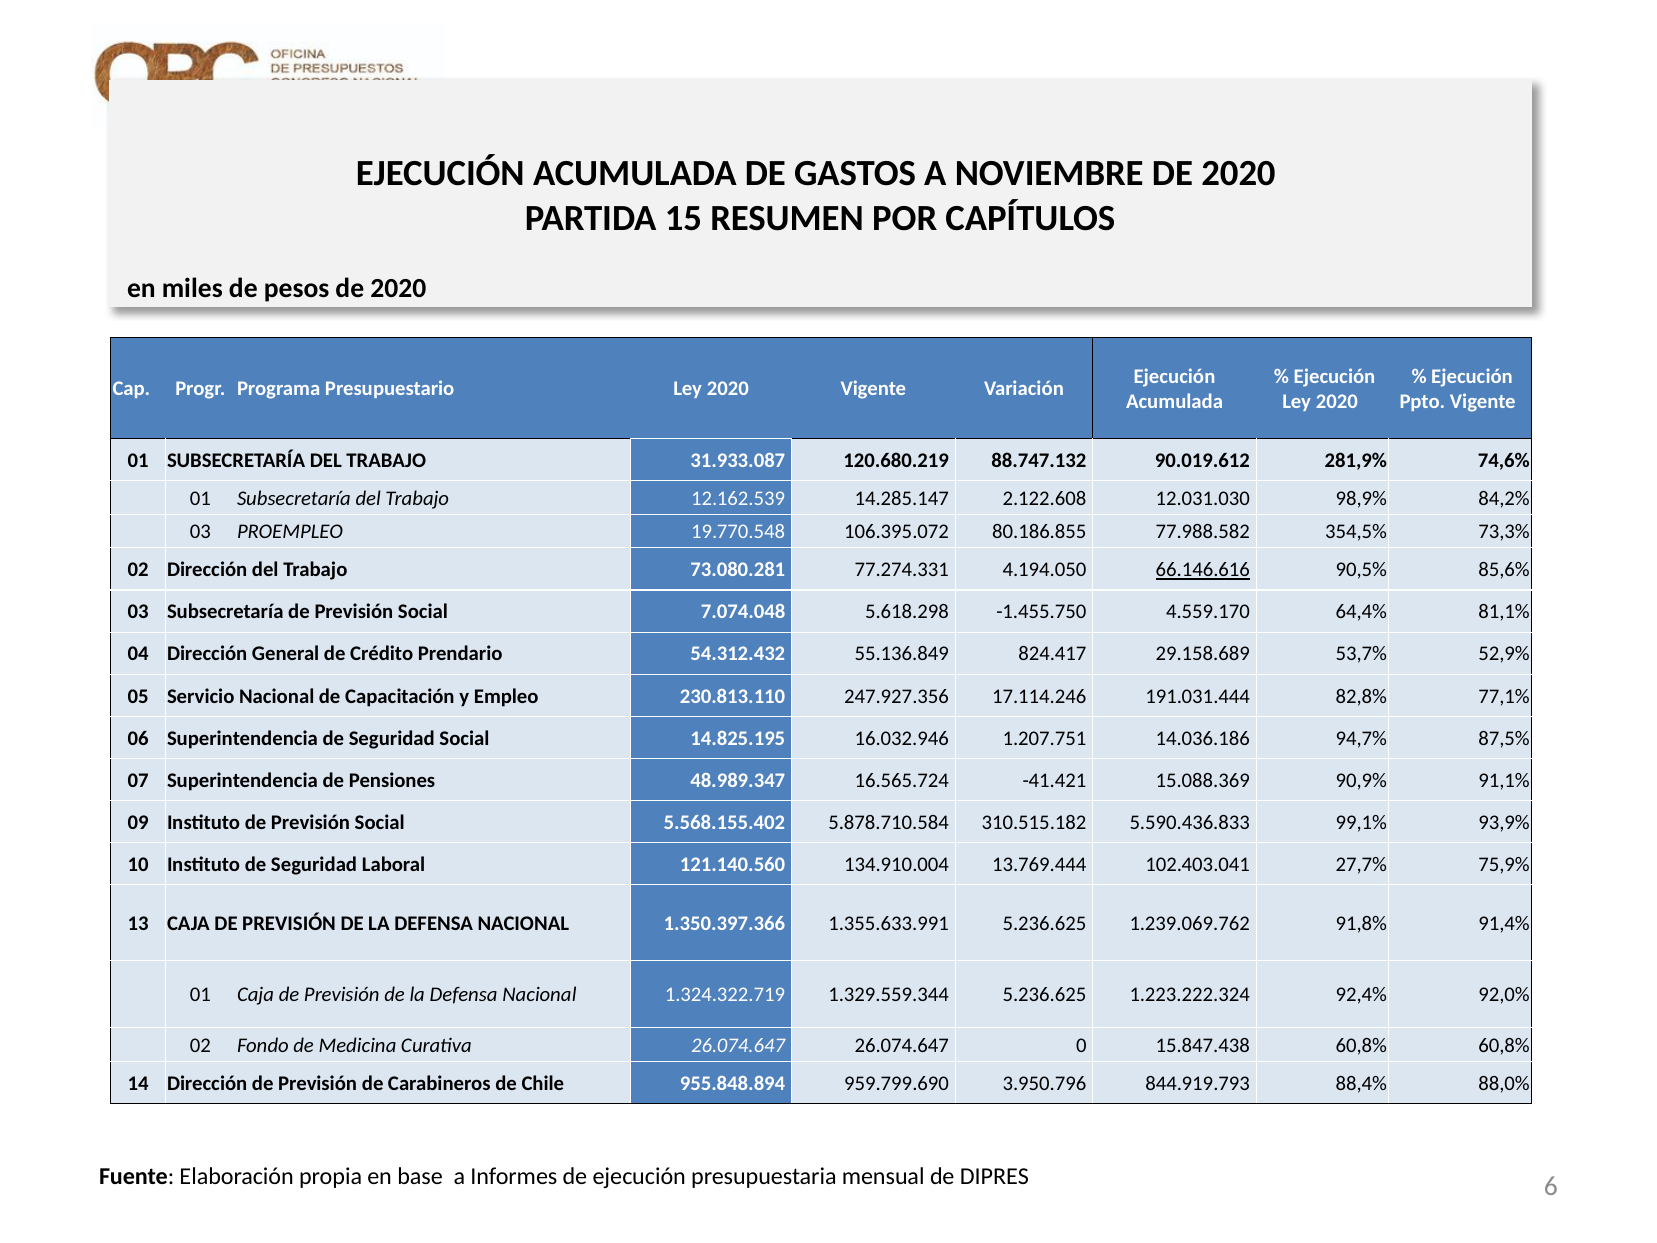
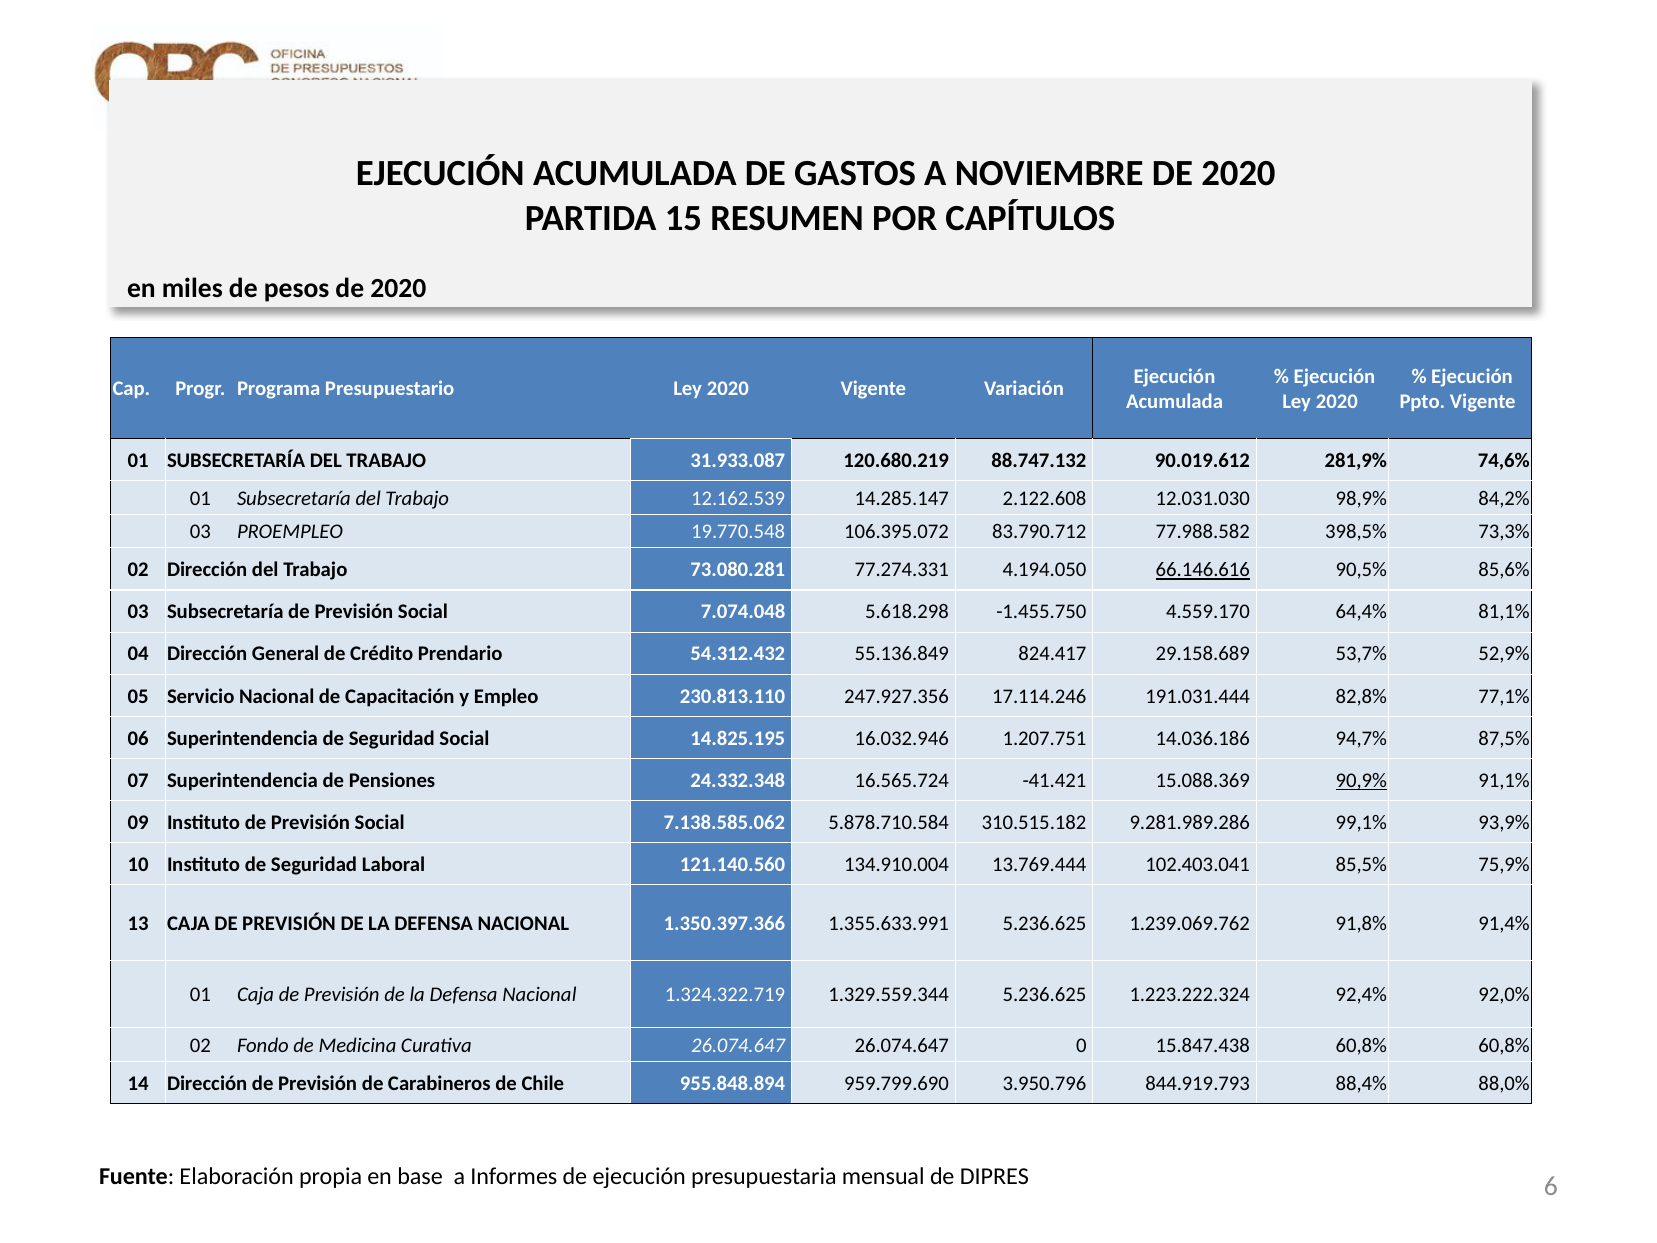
80.186.855: 80.186.855 -> 83.790.712
354,5%: 354,5% -> 398,5%
48.989.347: 48.989.347 -> 24.332.348
90,9% underline: none -> present
5.568.155.402: 5.568.155.402 -> 7.138.585.062
5.590.436.833: 5.590.436.833 -> 9.281.989.286
27,7%: 27,7% -> 85,5%
